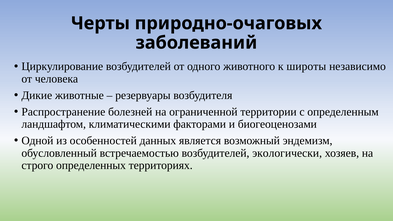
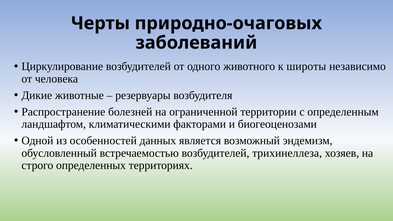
экологически: экологически -> трихинеллеза
